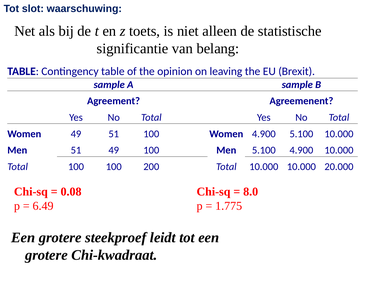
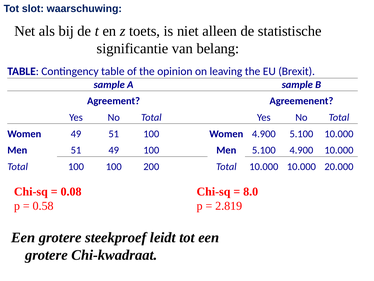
6.49: 6.49 -> 0.58
1.775: 1.775 -> 2.819
